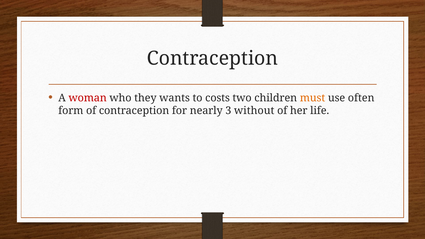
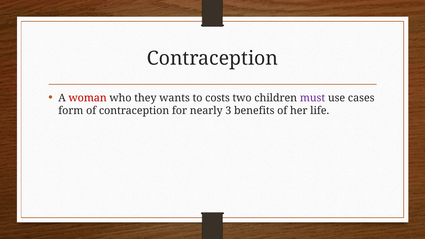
must colour: orange -> purple
often: often -> cases
without: without -> benefits
